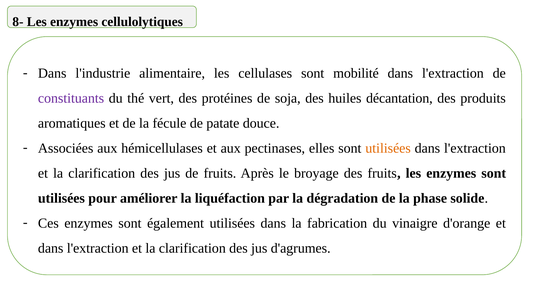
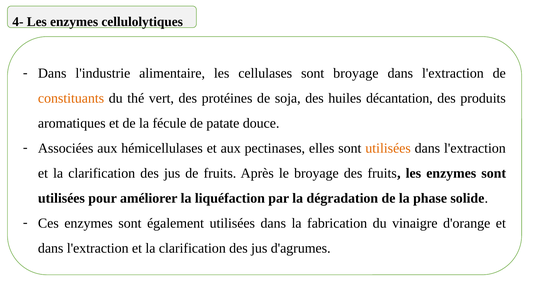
8-: 8- -> 4-
sont mobilité: mobilité -> broyage
constituants colour: purple -> orange
